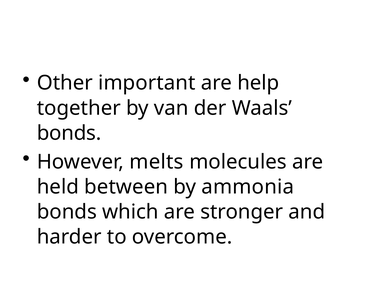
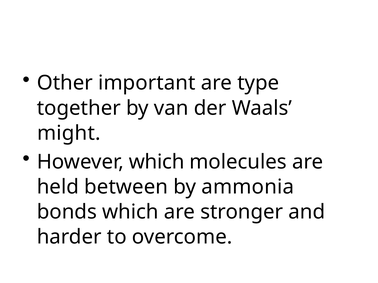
help: help -> type
bonds at (69, 133): bonds -> might
However melts: melts -> which
